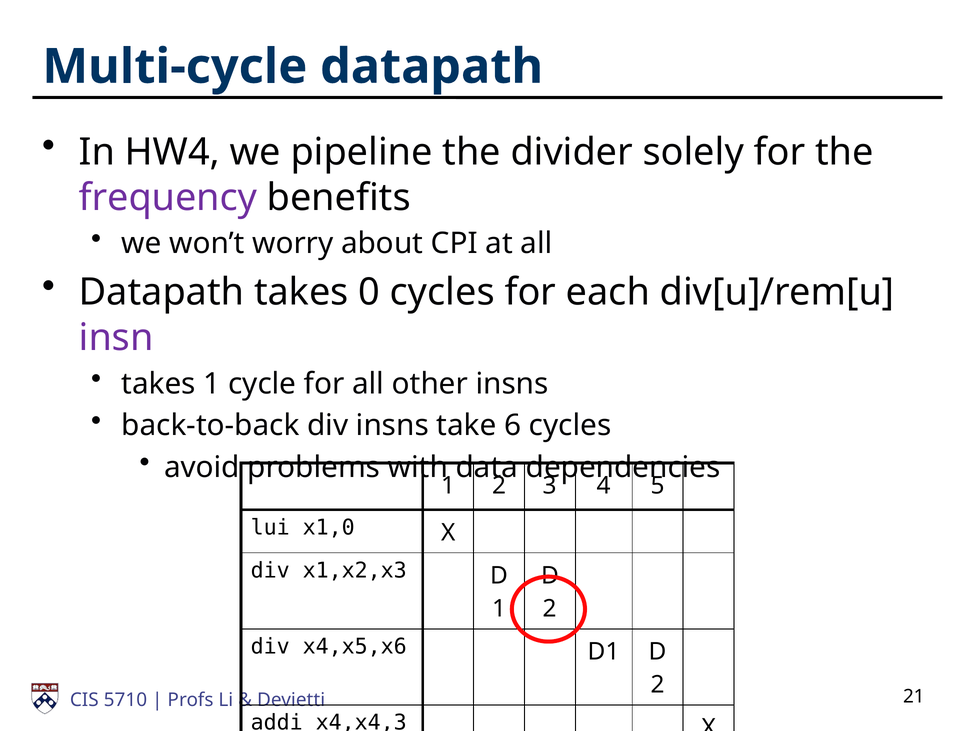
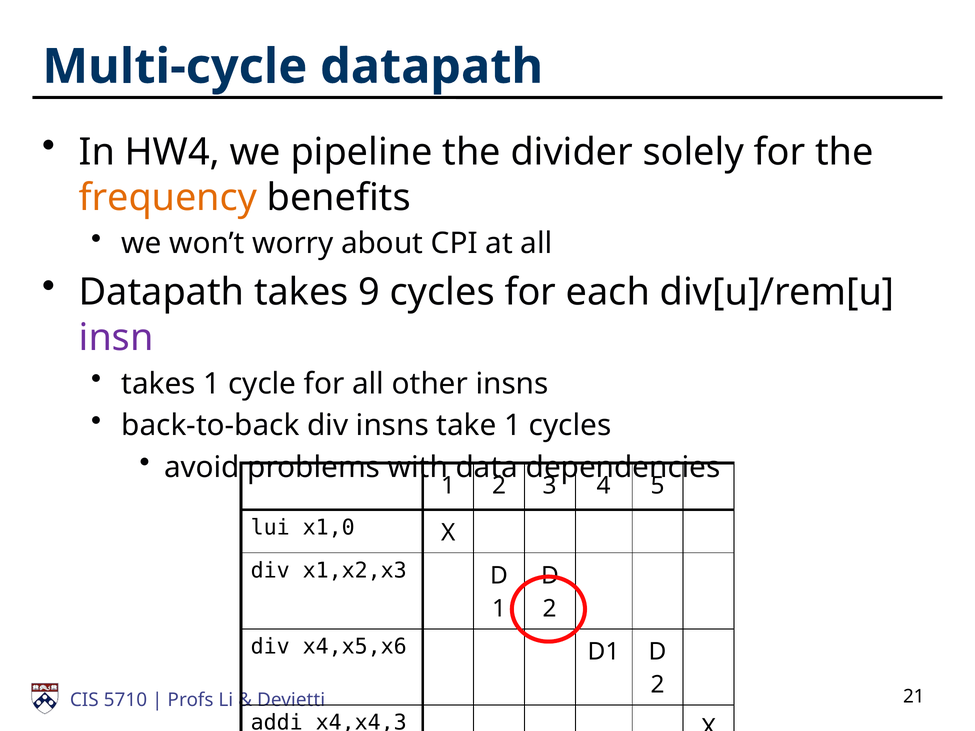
frequency colour: purple -> orange
0: 0 -> 9
take 6: 6 -> 1
